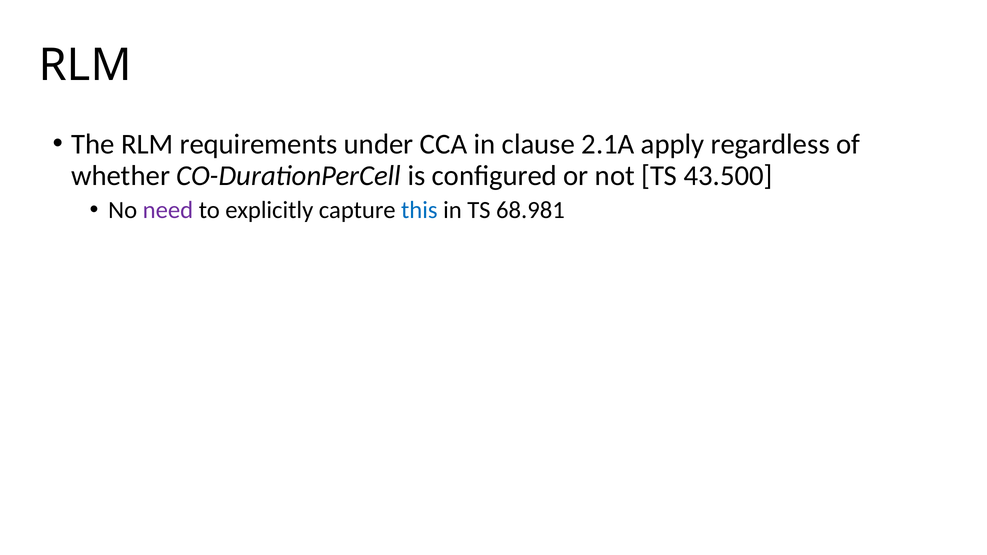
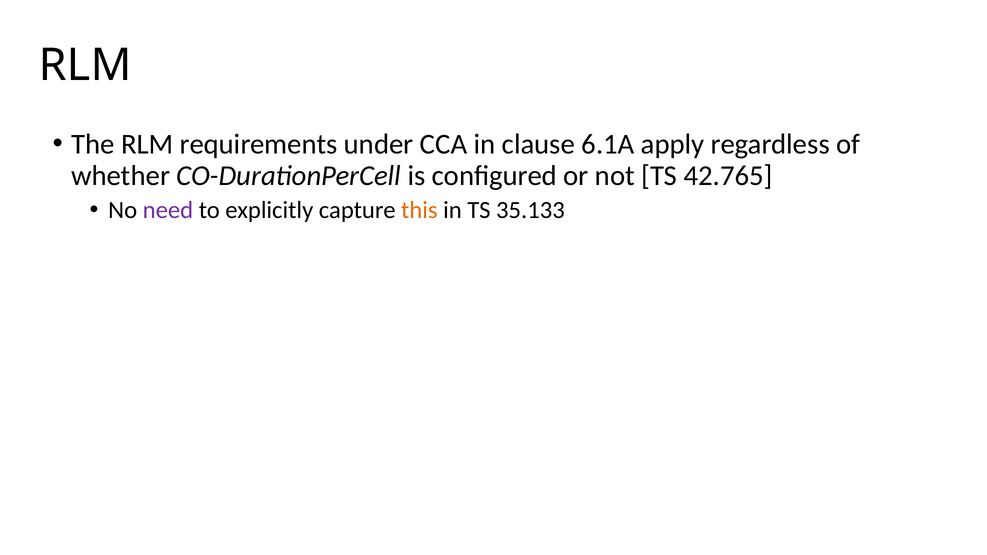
2.1A: 2.1A -> 6.1A
43.500: 43.500 -> 42.765
this colour: blue -> orange
68.981: 68.981 -> 35.133
